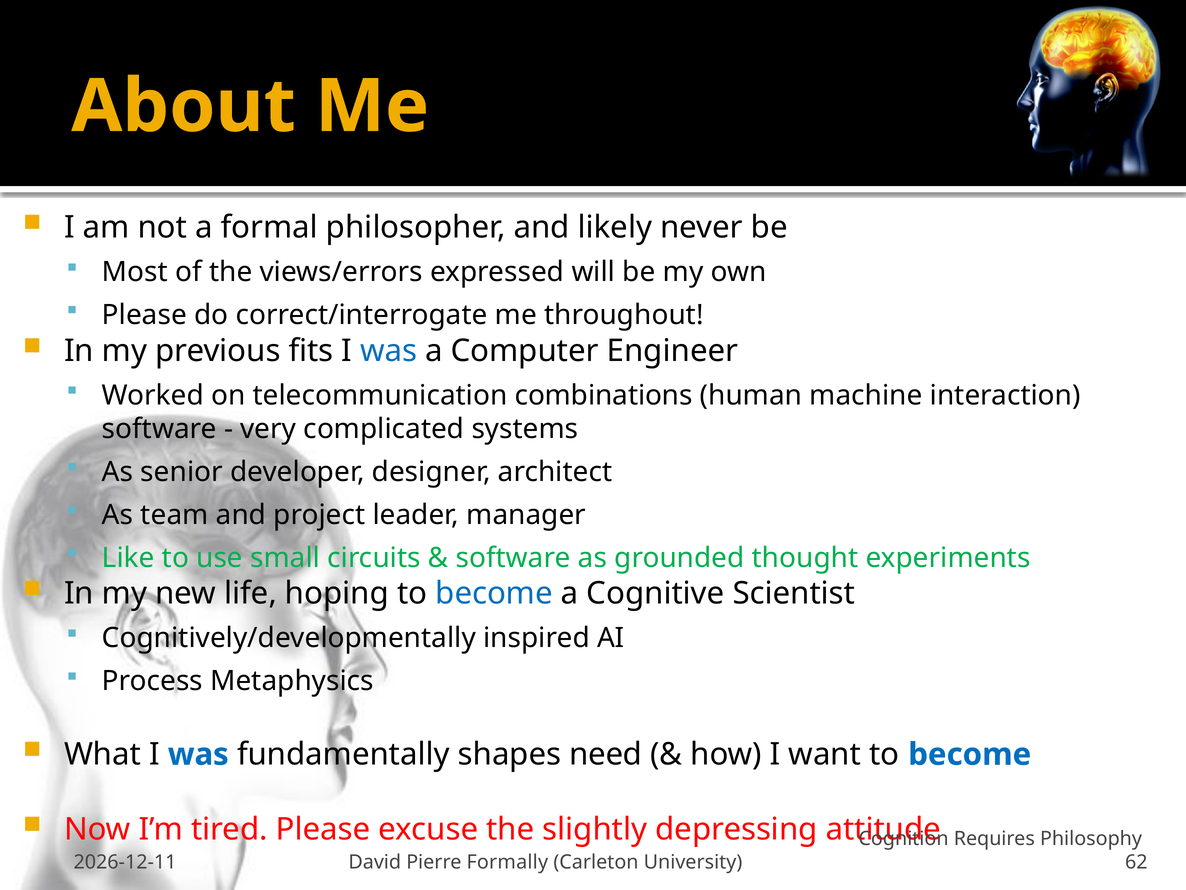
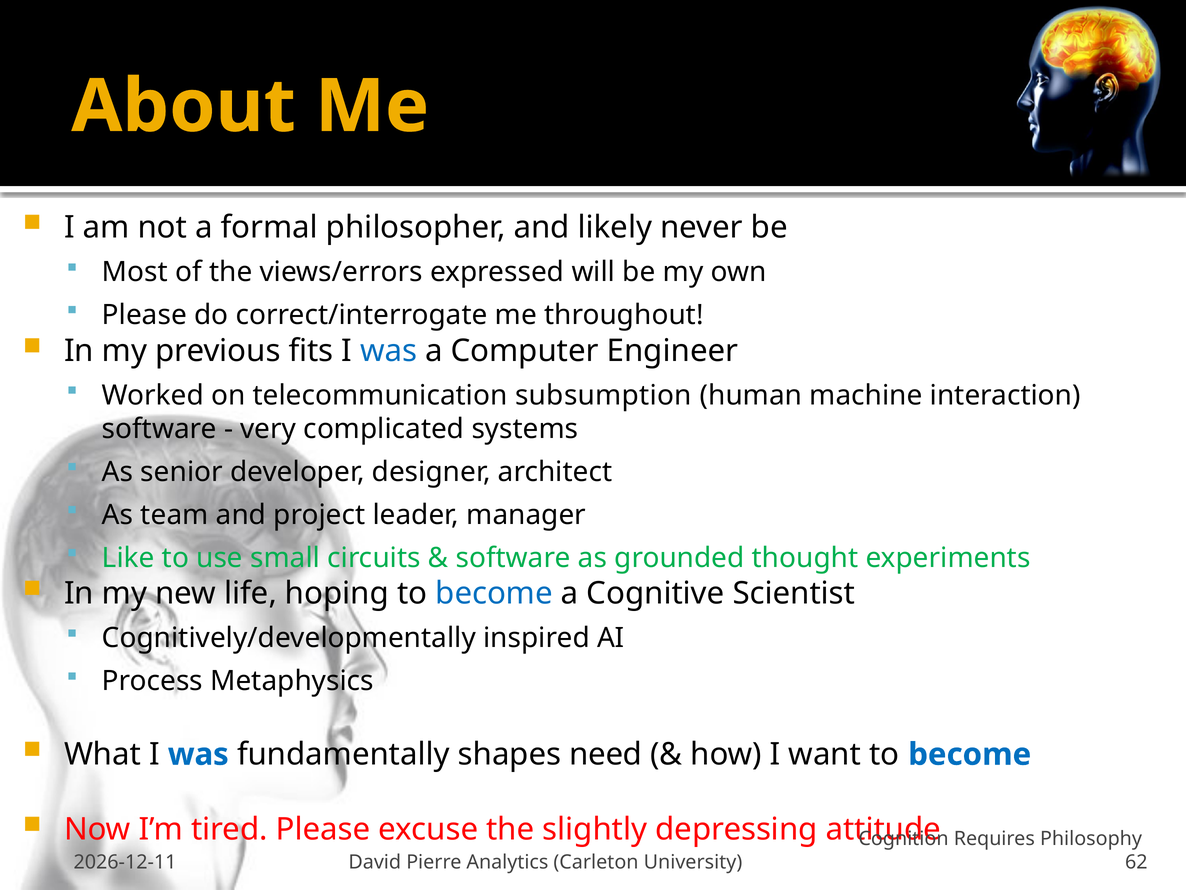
combinations: combinations -> subsumption
Formally: Formally -> Analytics
